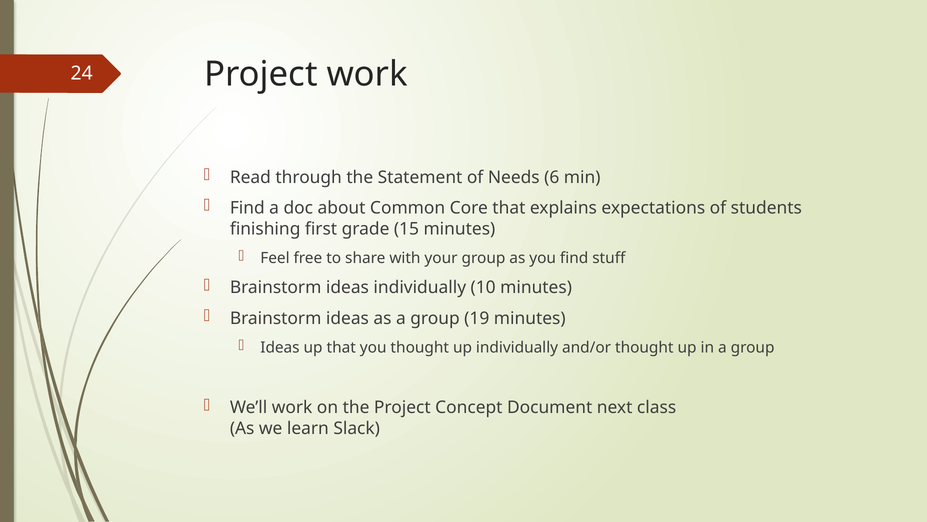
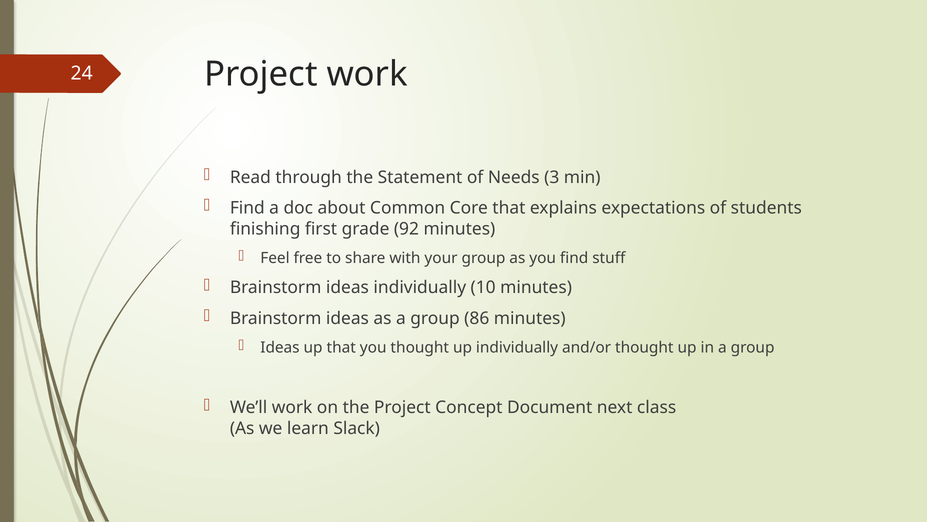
6: 6 -> 3
15: 15 -> 92
19: 19 -> 86
